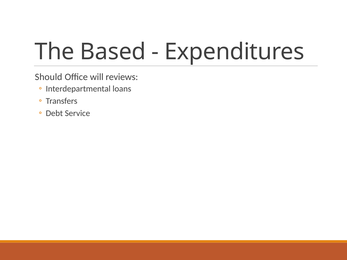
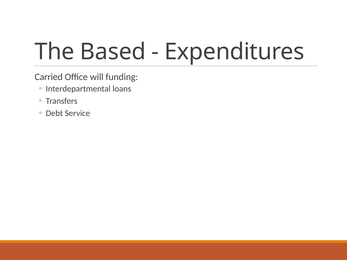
Should: Should -> Carried
reviews: reviews -> funding
